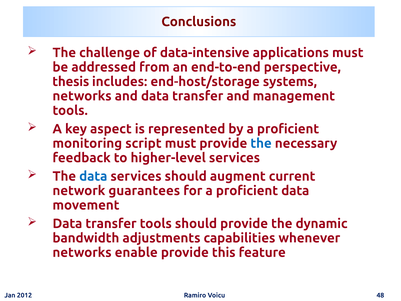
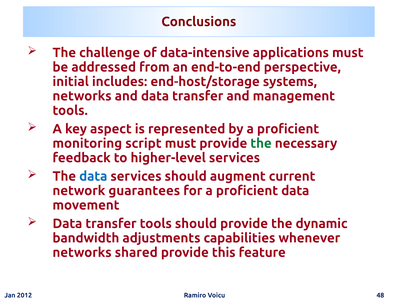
thesis: thesis -> initial
the at (261, 143) colour: blue -> green
enable: enable -> shared
